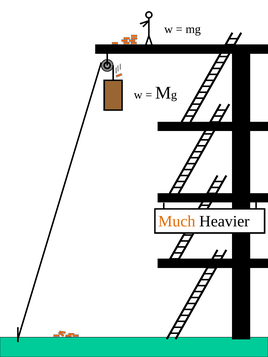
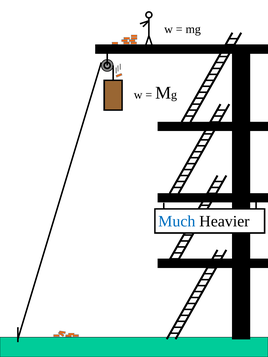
Much colour: orange -> blue
